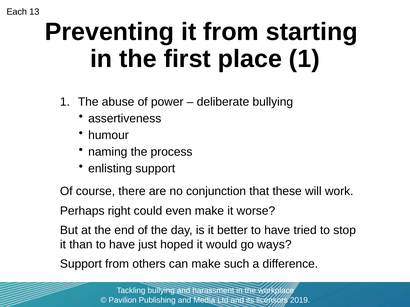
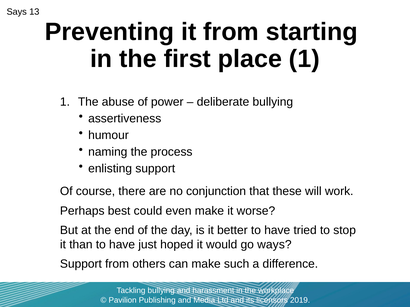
Each: Each -> Says
right: right -> best
